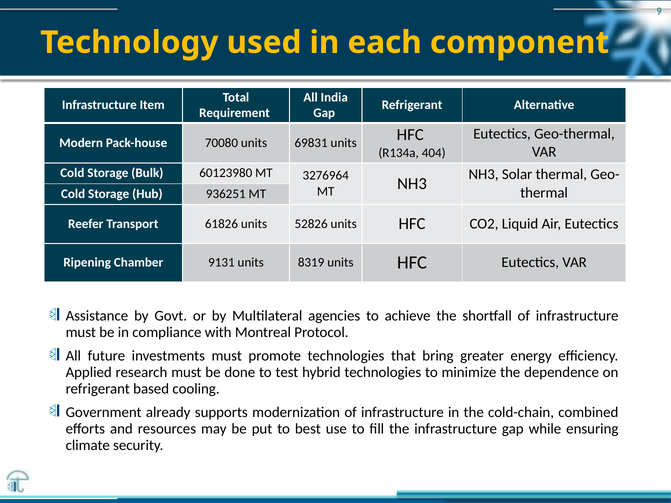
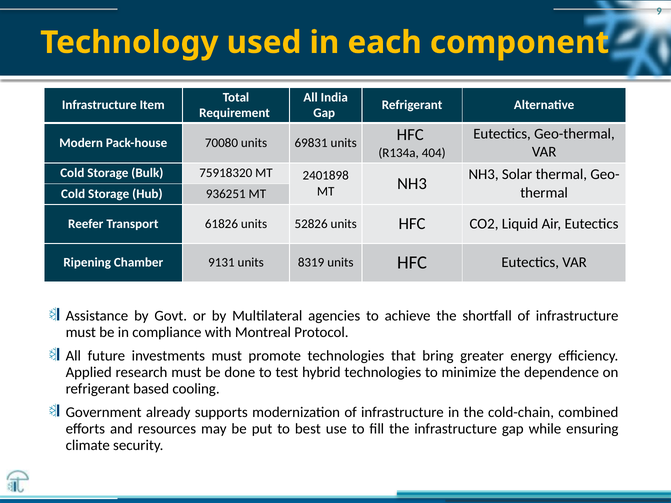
60123980: 60123980 -> 75918320
3276964: 3276964 -> 2401898
